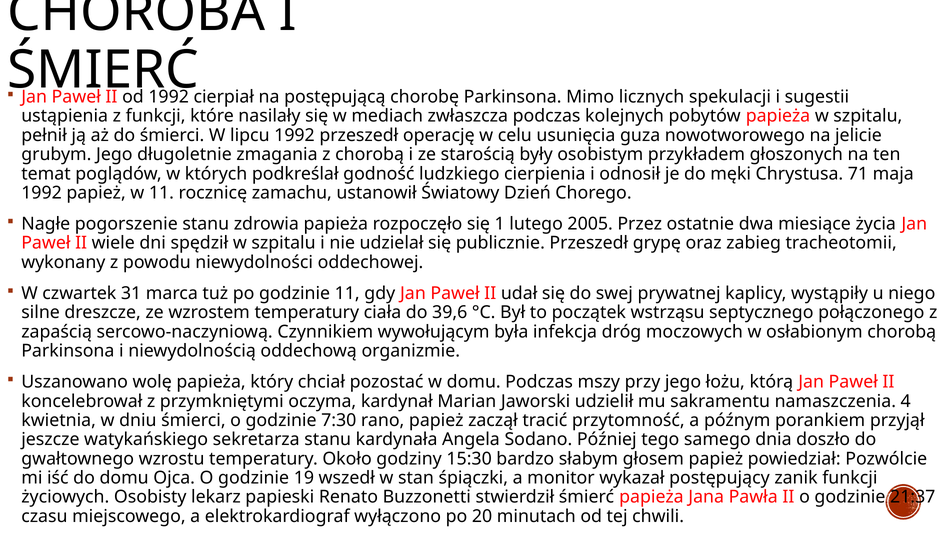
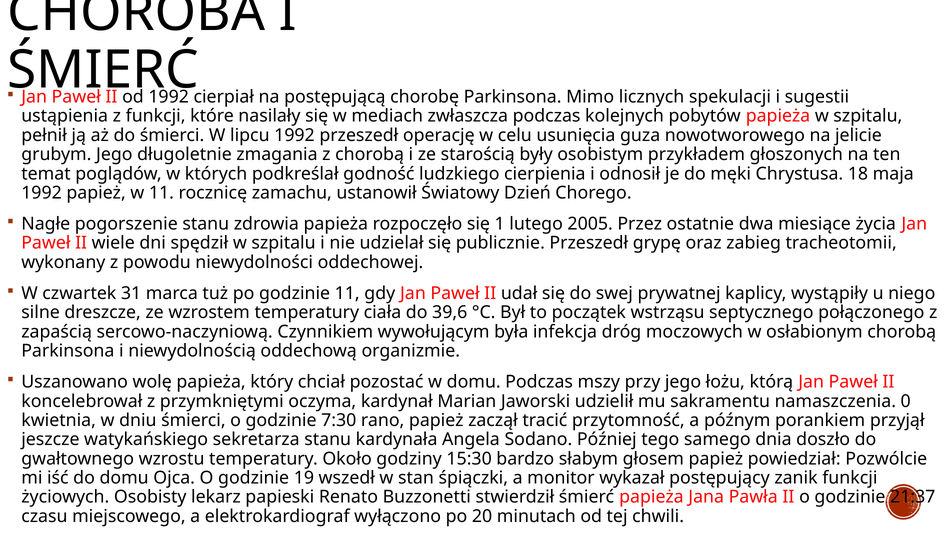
71: 71 -> 18
4: 4 -> 0
